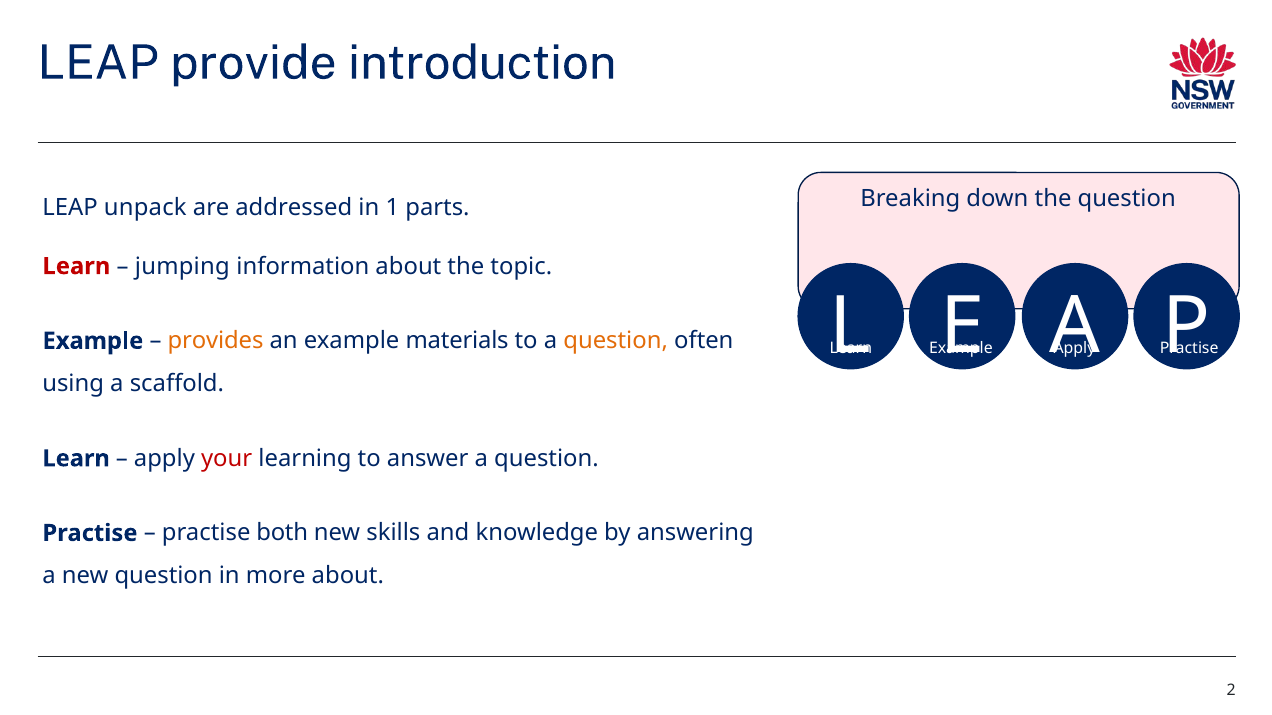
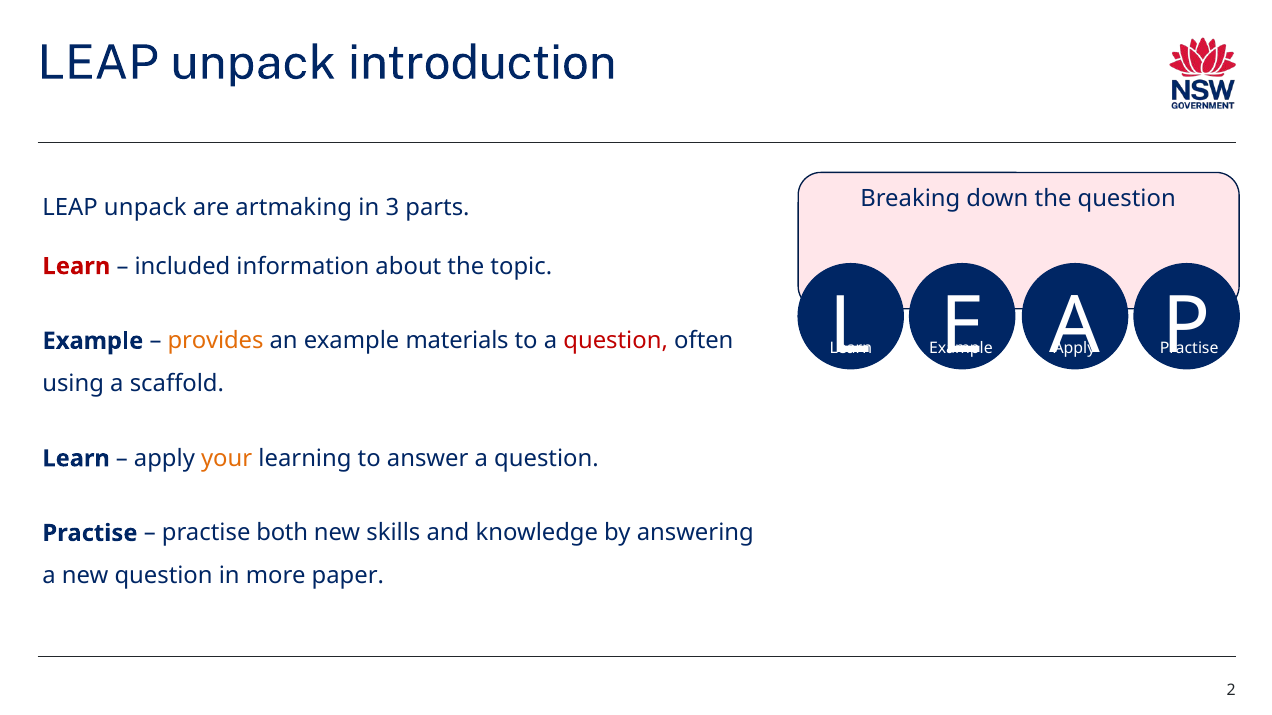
provide at (253, 63): provide -> unpack
addressed: addressed -> artmaking
1: 1 -> 3
jumping: jumping -> included
question at (616, 341) colour: orange -> red
your colour: red -> orange
more about: about -> paper
